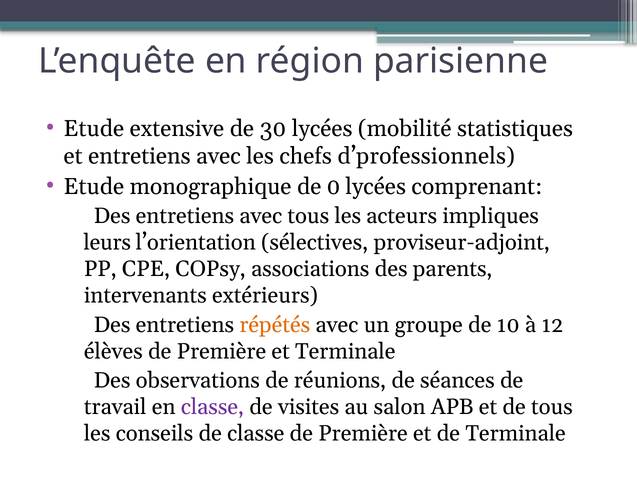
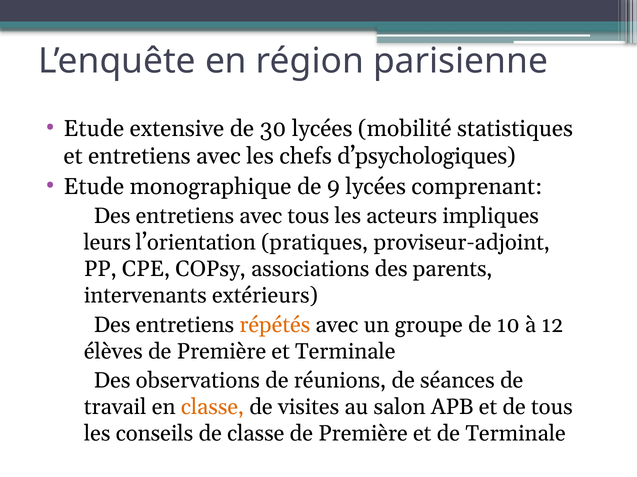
d’professionnels: d’professionnels -> d’psychologiques
0: 0 -> 9
sélectives: sélectives -> pratiques
classe at (212, 408) colour: purple -> orange
